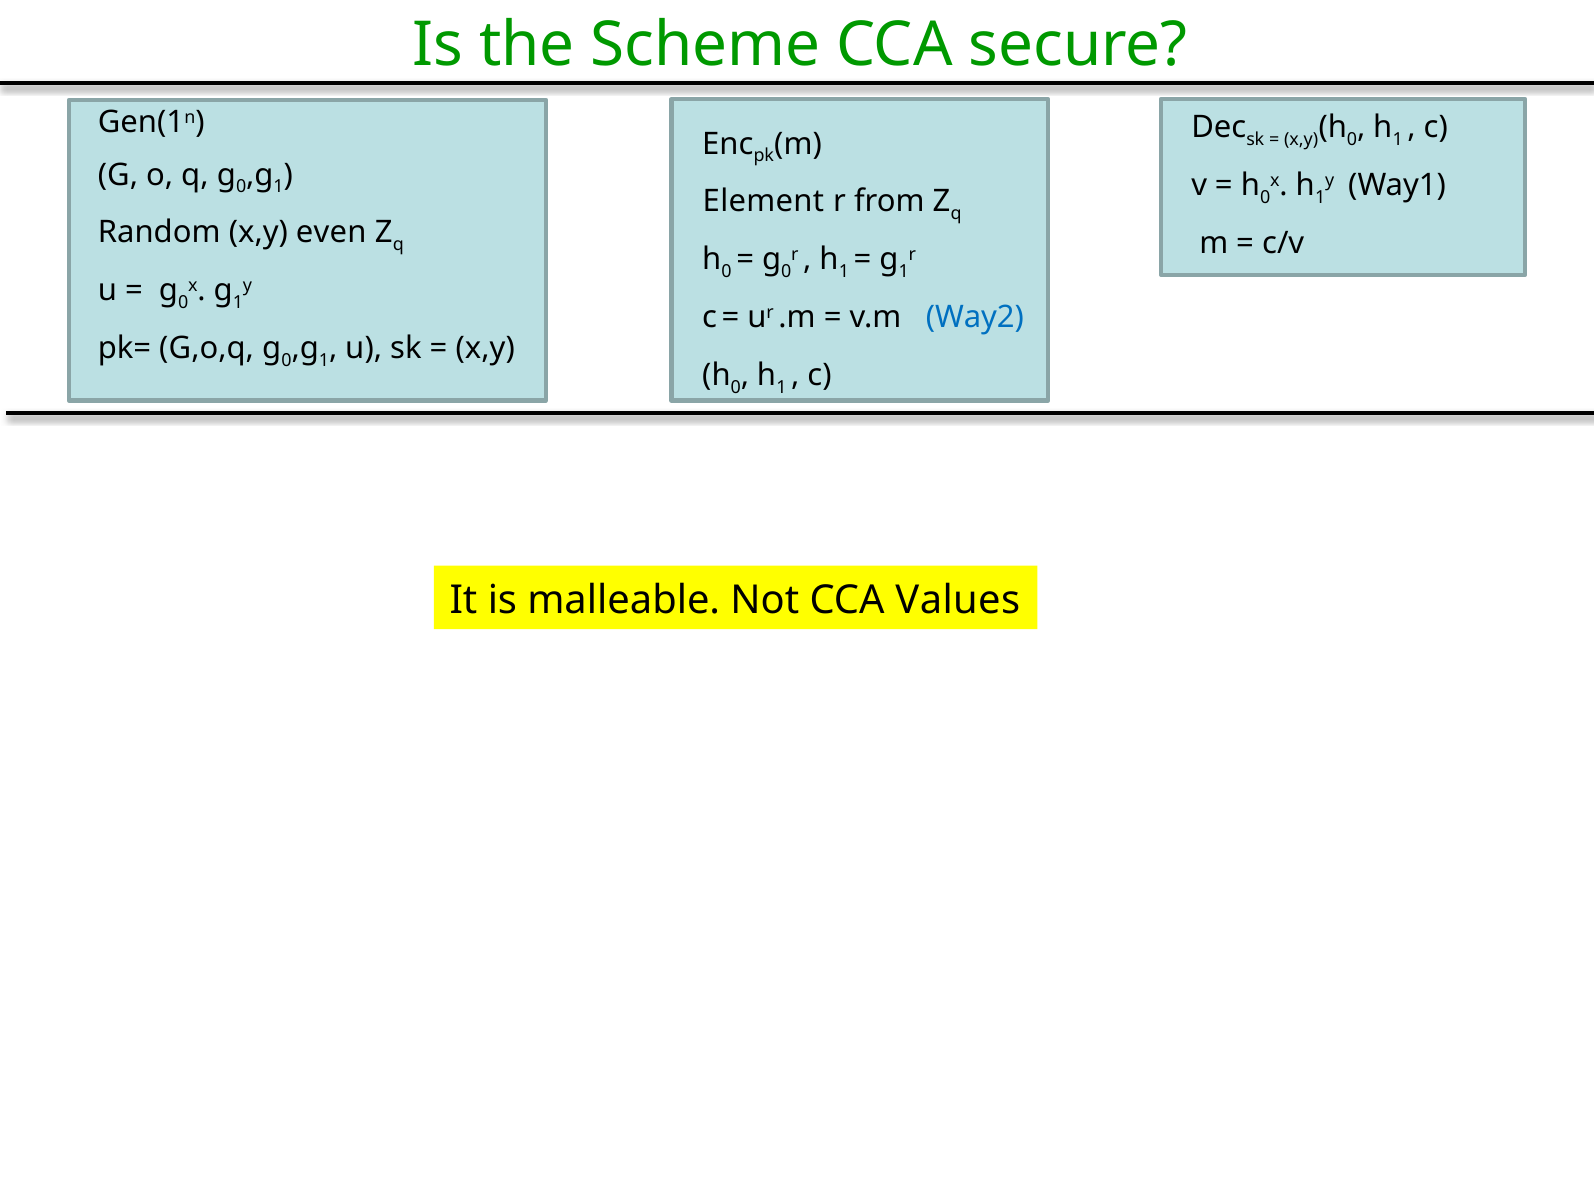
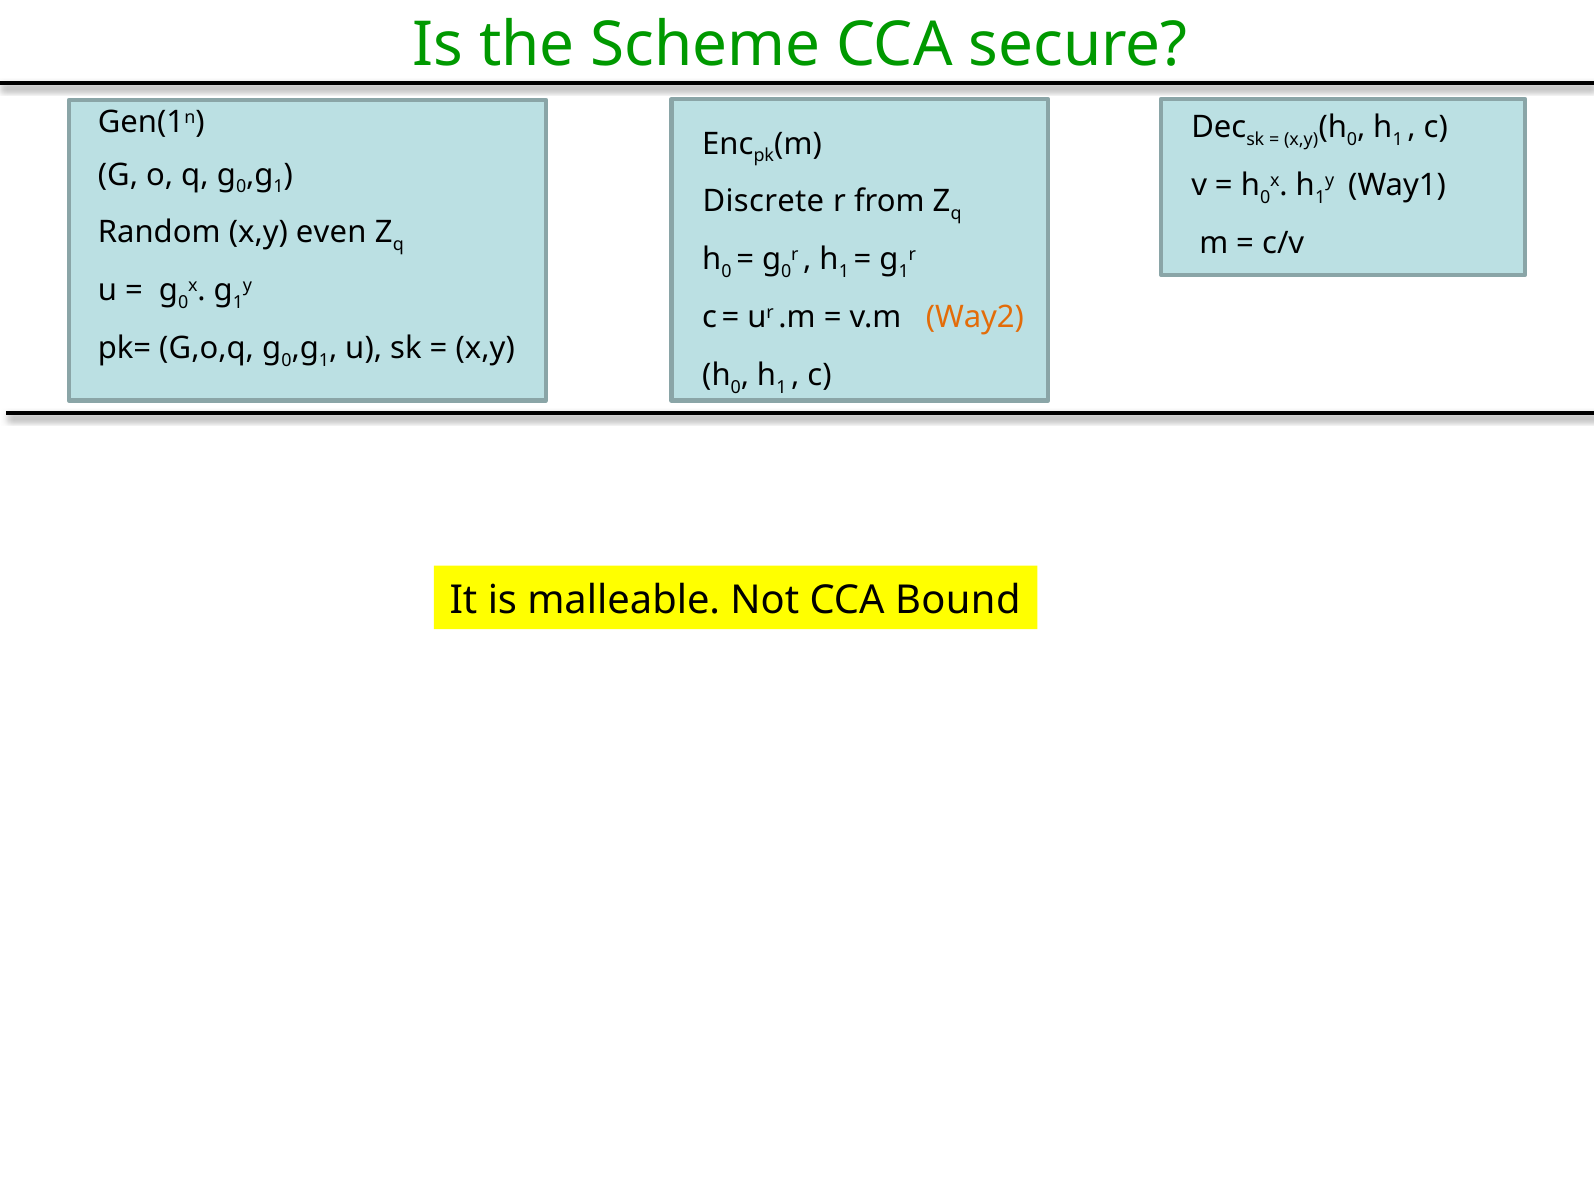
Element: Element -> Discrete
Way2 colour: blue -> orange
Values: Values -> Bound
